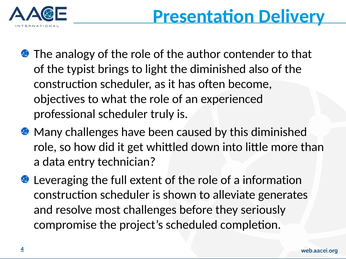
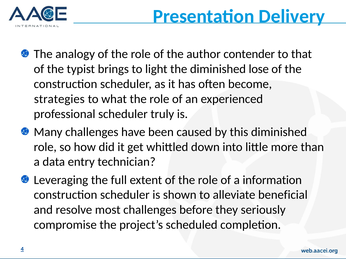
also: also -> lose
objectives: objectives -> strategies
generates: generates -> beneficial
